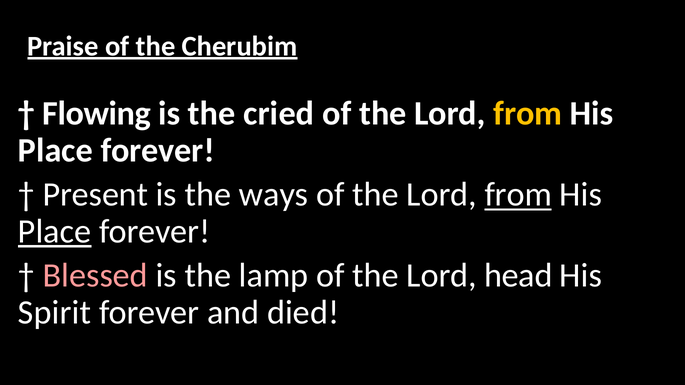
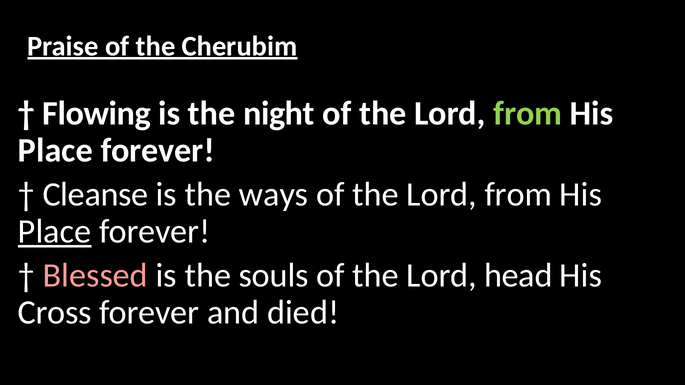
cried: cried -> night
from at (528, 114) colour: yellow -> light green
Present: Present -> Cleanse
from at (518, 195) underline: present -> none
lamp: lamp -> souls
Spirit: Spirit -> Cross
